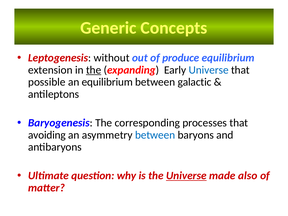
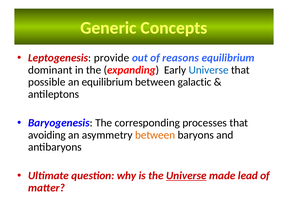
without: without -> provide
produce: produce -> reasons
extension: extension -> dominant
the at (94, 70) underline: present -> none
between at (155, 135) colour: blue -> orange
also: also -> lead
